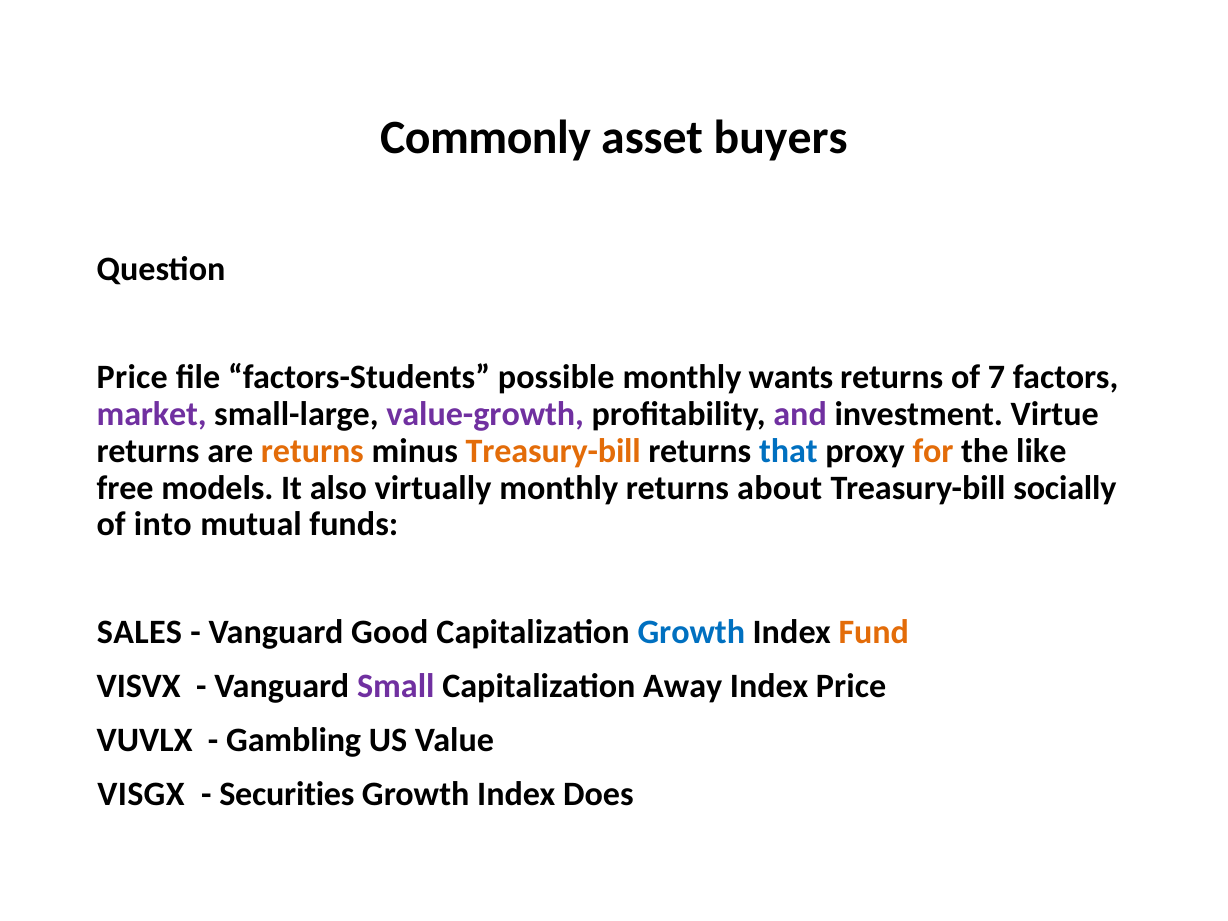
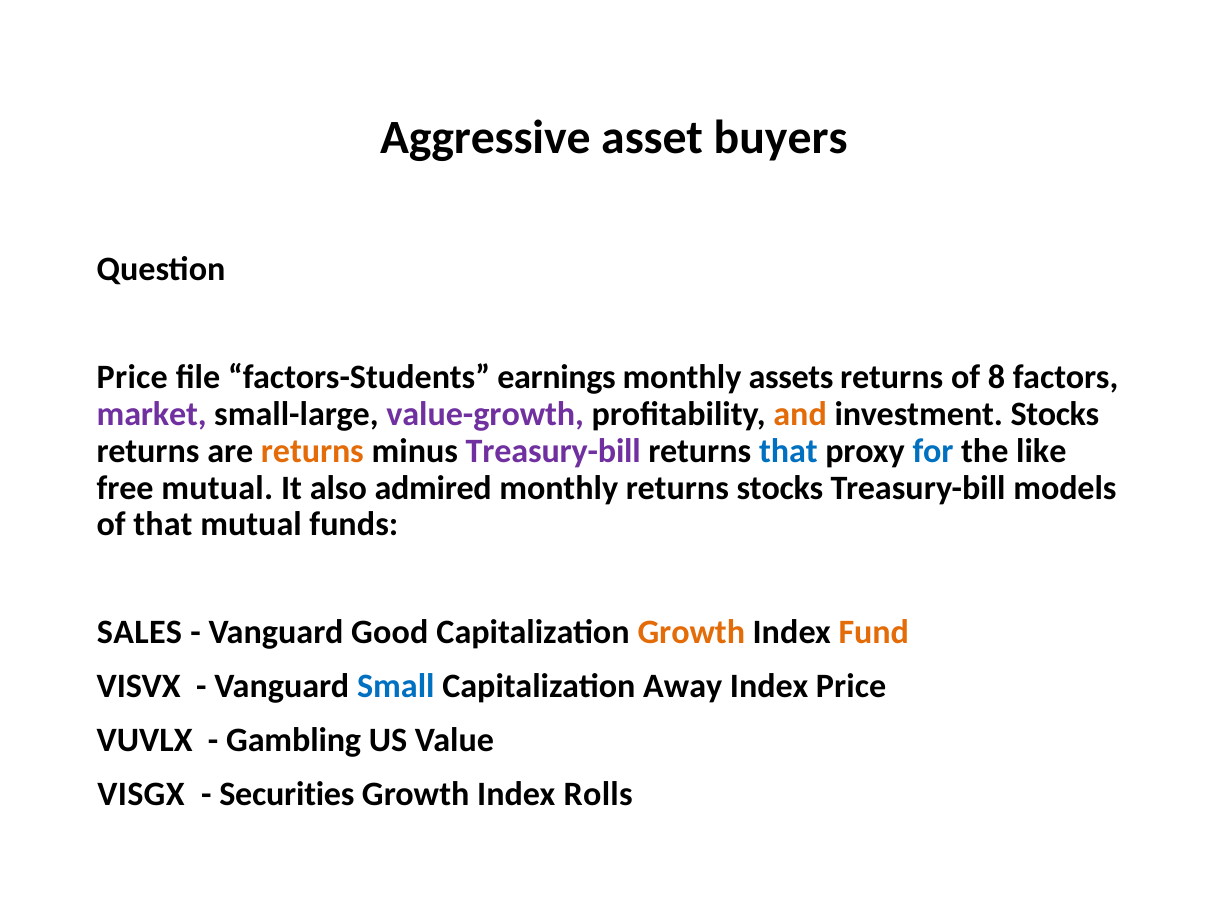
Commonly: Commonly -> Aggressive
possible: possible -> earnings
wants: wants -> assets
7: 7 -> 8
and colour: purple -> orange
investment Virtue: Virtue -> Stocks
Treasury-bill at (553, 451) colour: orange -> purple
for colour: orange -> blue
free models: models -> mutual
virtually: virtually -> admired
returns about: about -> stocks
socially: socially -> models
of into: into -> that
Growth at (691, 633) colour: blue -> orange
Small colour: purple -> blue
Does: Does -> Rolls
